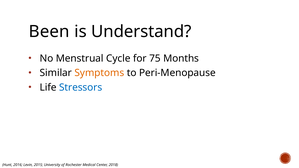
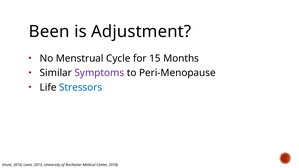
Understand: Understand -> Adjustment
75: 75 -> 15
Symptoms colour: orange -> purple
